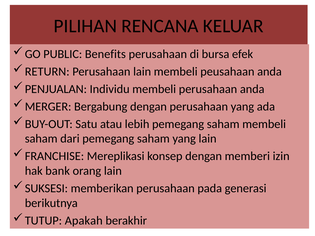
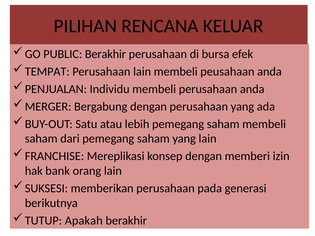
PUBLIC Benefits: Benefits -> Berakhir
RETURN: RETURN -> TEMPAT
